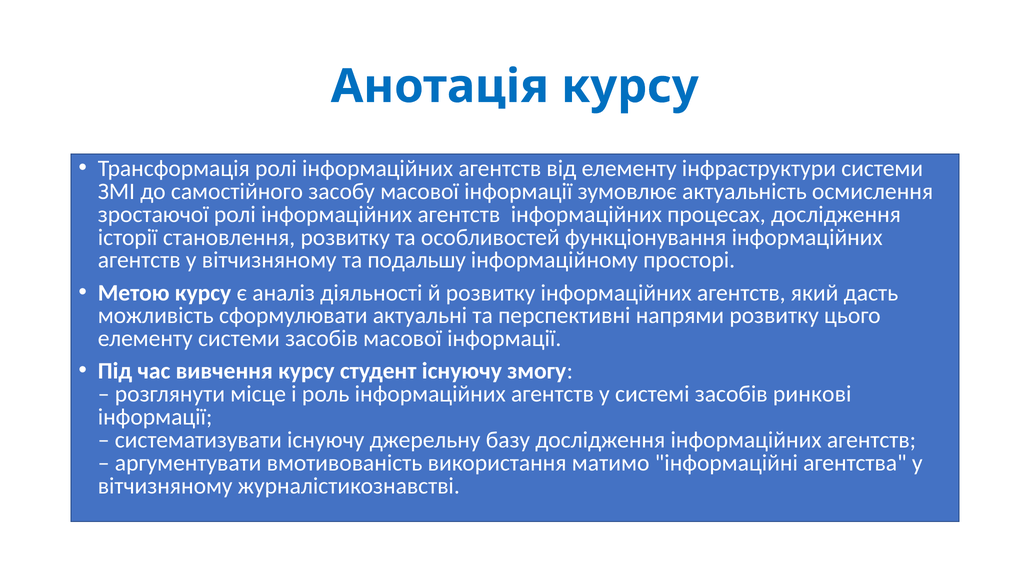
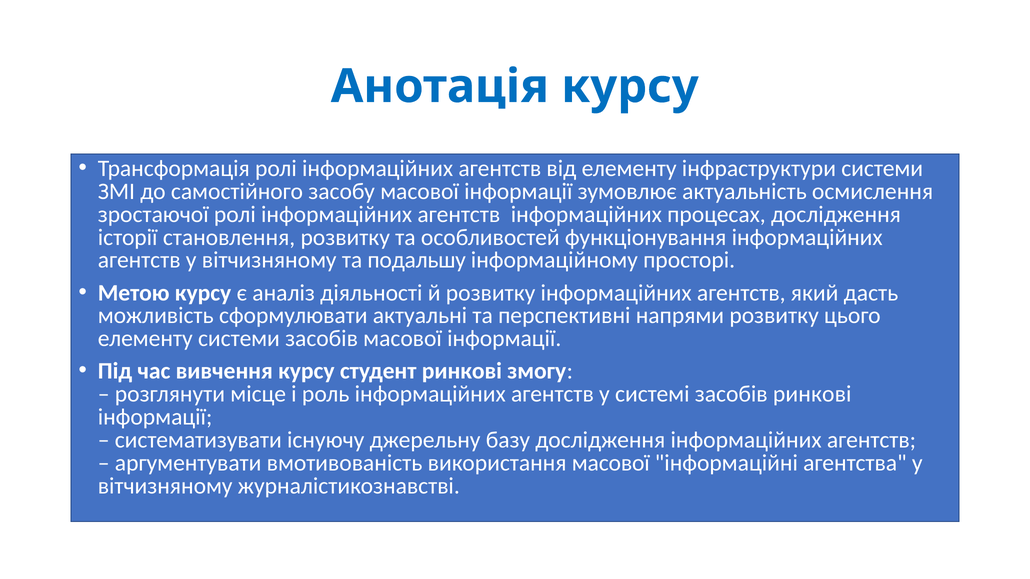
студент існуючу: існуючу -> ринкові
використання матимо: матимо -> масової
